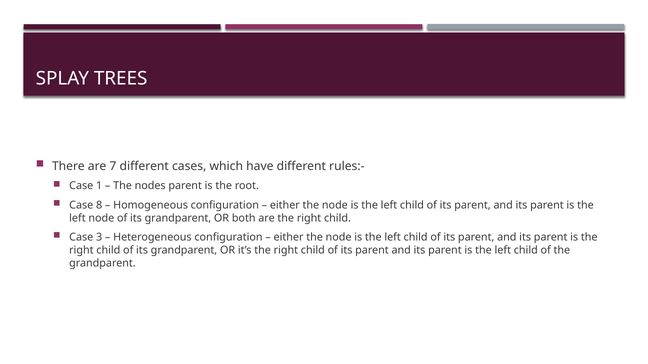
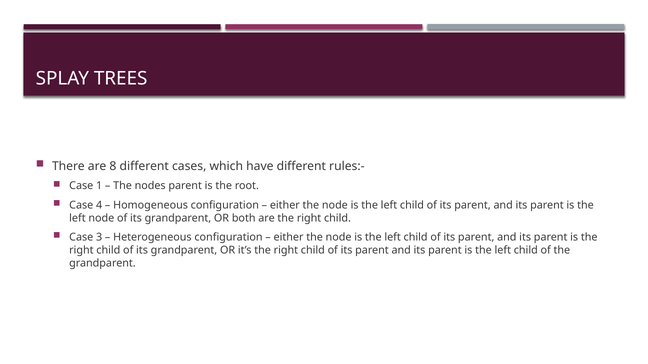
7: 7 -> 8
8: 8 -> 4
